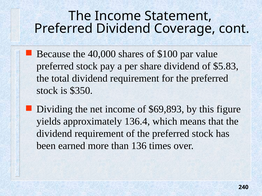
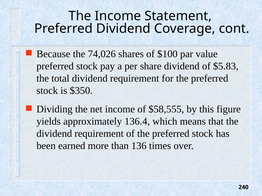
40,000: 40,000 -> 74,026
$69,893: $69,893 -> $58,555
